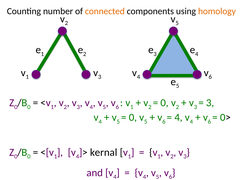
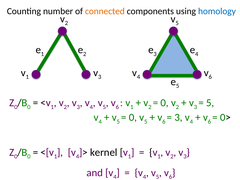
homology colour: orange -> blue
3 at (210, 103): 3 -> 5
4 at (178, 117): 4 -> 3
kernal: kernal -> kernel
